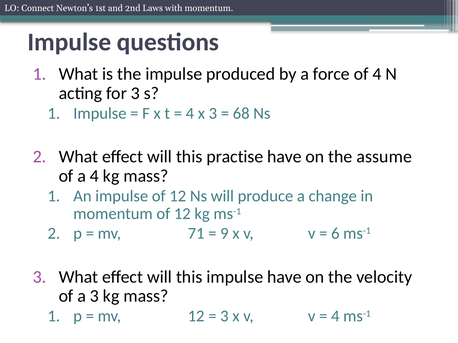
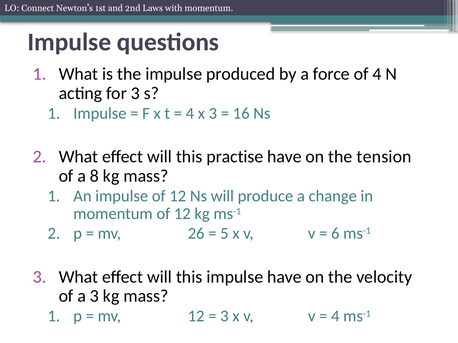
68: 68 -> 16
assume: assume -> tension
a 4: 4 -> 8
71: 71 -> 26
9: 9 -> 5
